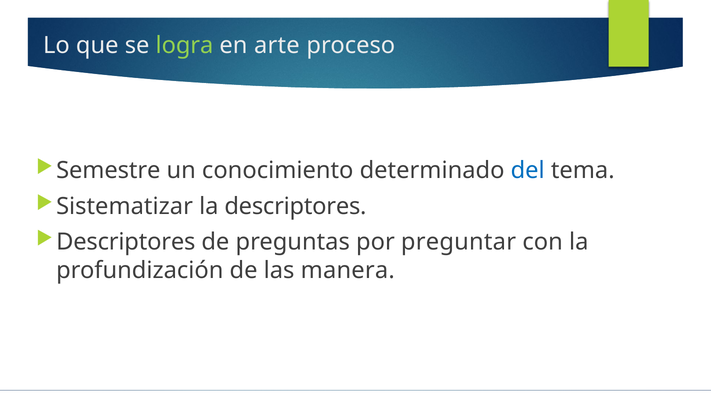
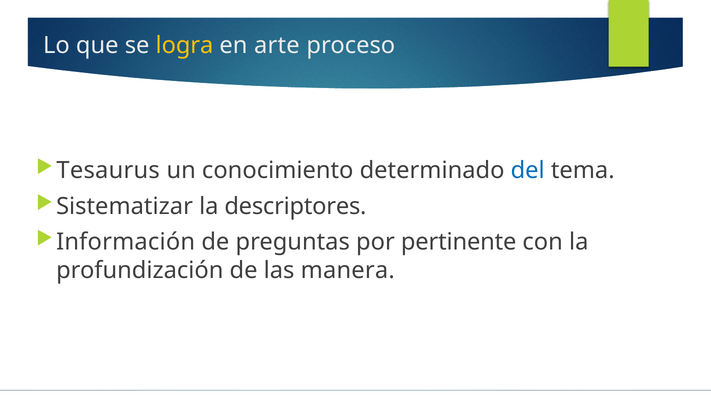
logra colour: light green -> yellow
Semestre: Semestre -> Tesaurus
Descriptores at (126, 242): Descriptores -> Información
preguntar: preguntar -> pertinente
